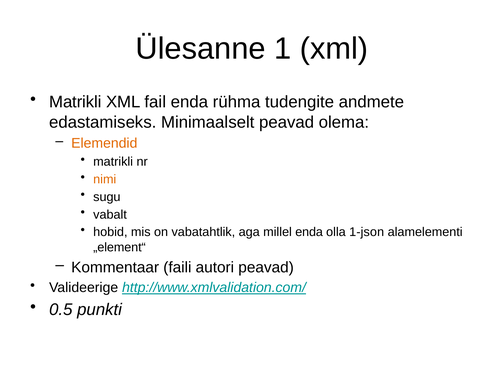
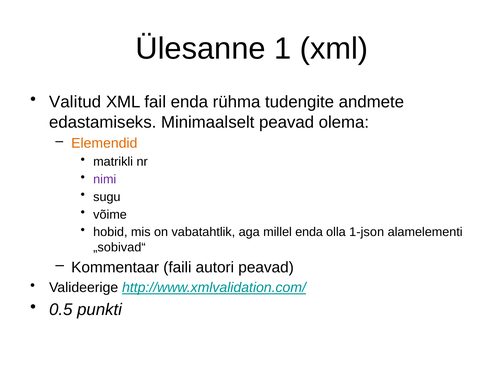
Matrikli at (75, 102): Matrikli -> Valitud
nimi colour: orange -> purple
vabalt: vabalt -> võime
„element“: „element“ -> „sobivad“
